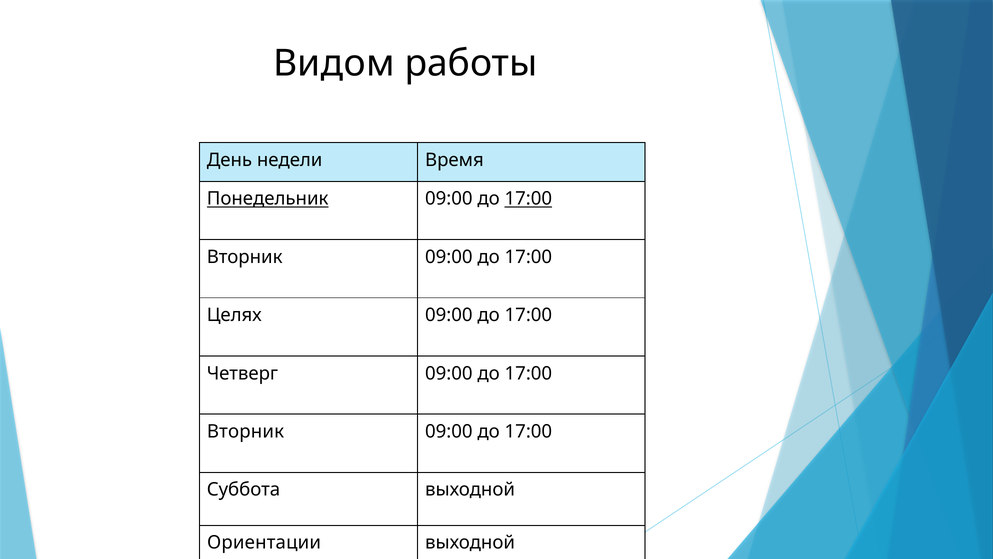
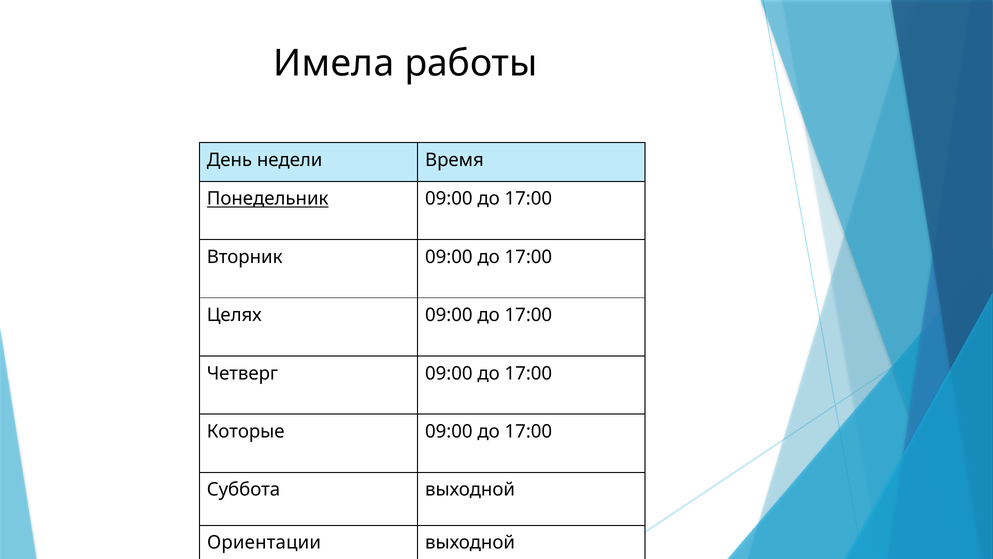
Видом: Видом -> Имела
17:00 at (528, 199) underline: present -> none
Вторник at (246, 431): Вторник -> Которые
